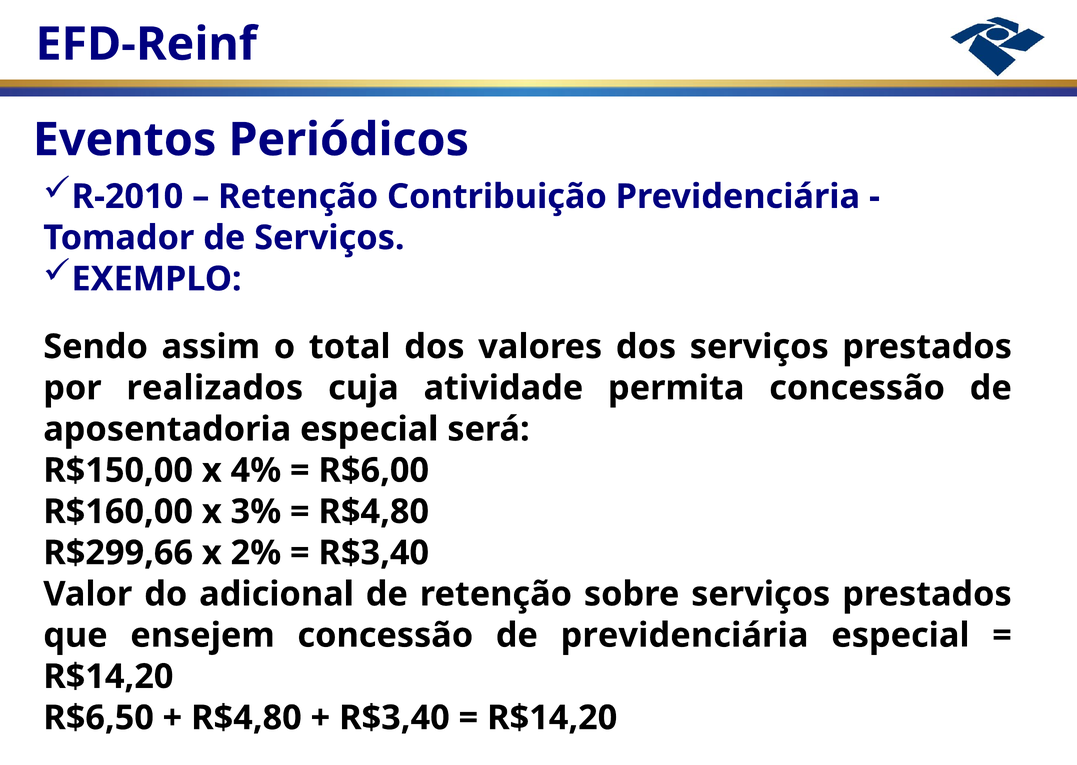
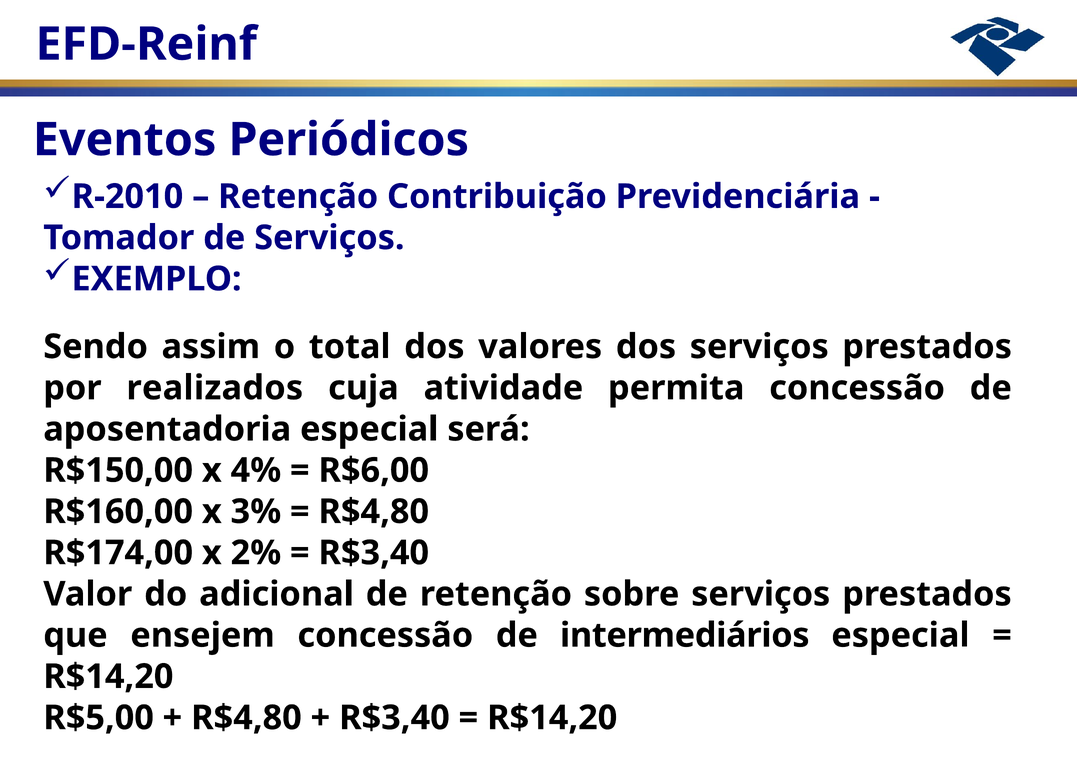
R$299,66: R$299,66 -> R$174,00
de previdenciária: previdenciária -> intermediários
R$6,50: R$6,50 -> R$5,00
